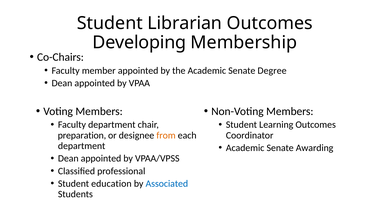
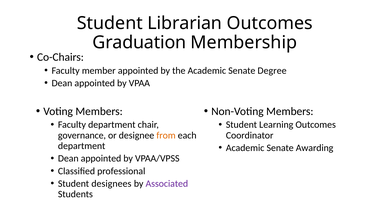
Developing: Developing -> Graduation
preparation: preparation -> governance
education: education -> designees
Associated colour: blue -> purple
